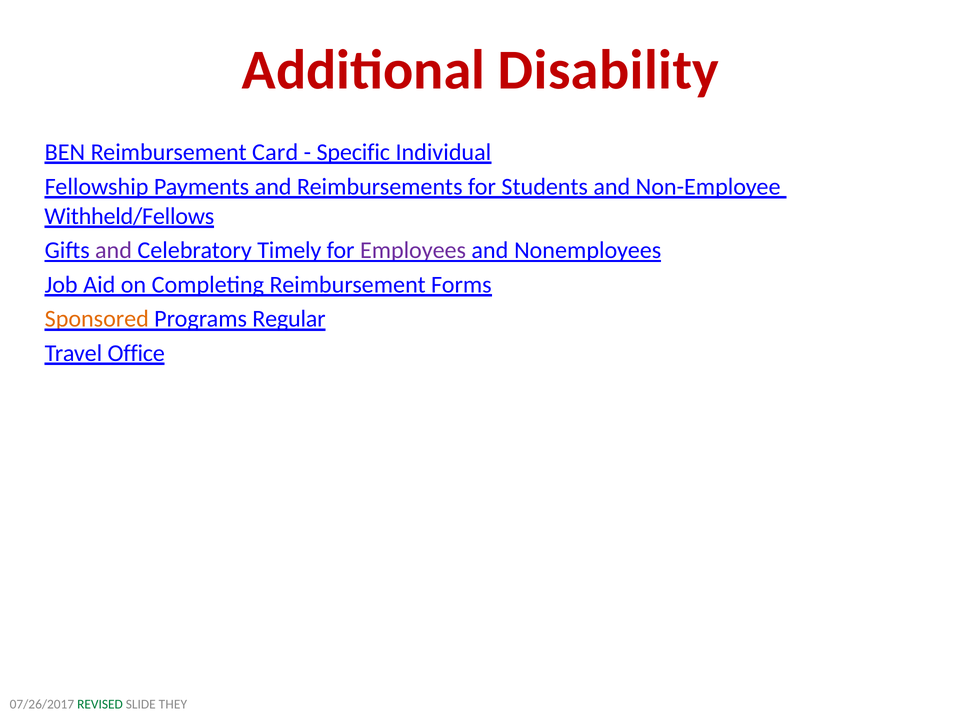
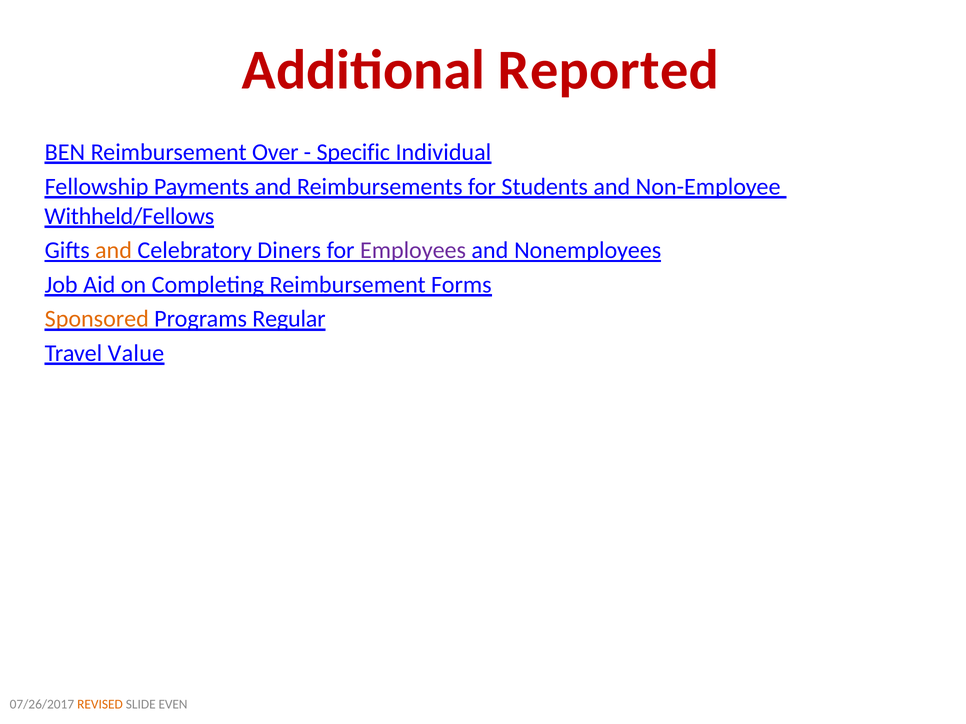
Disability: Disability -> Reported
Card: Card -> Over
and at (114, 251) colour: purple -> orange
Timely: Timely -> Diners
Office: Office -> Value
REVISED colour: green -> orange
THEY: THEY -> EVEN
